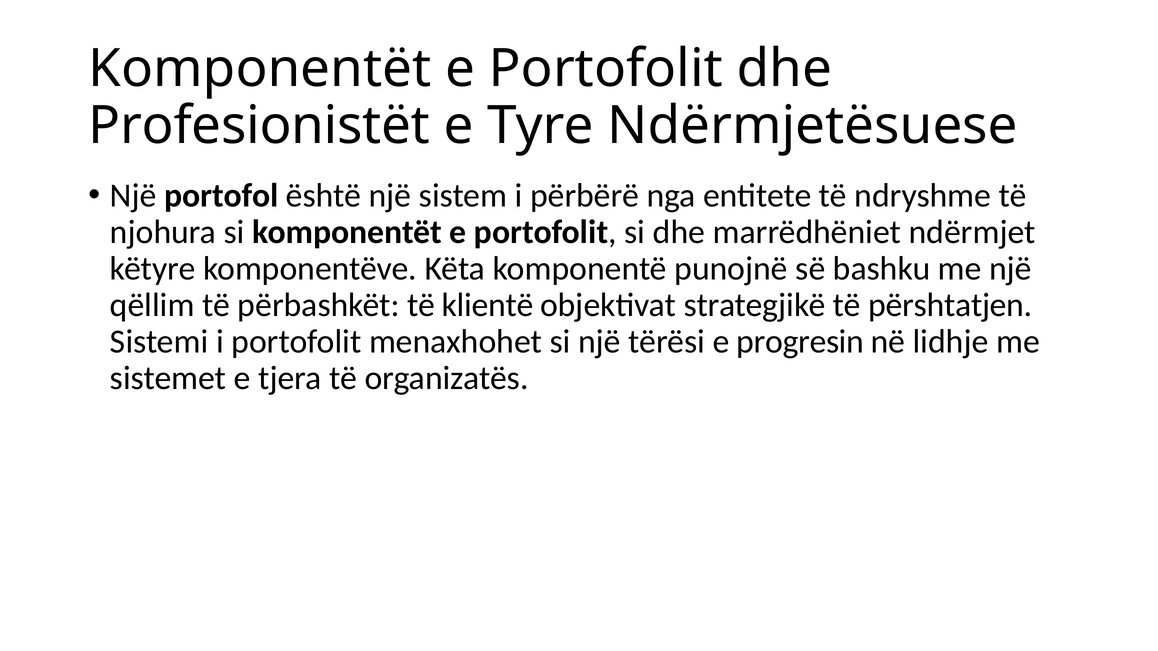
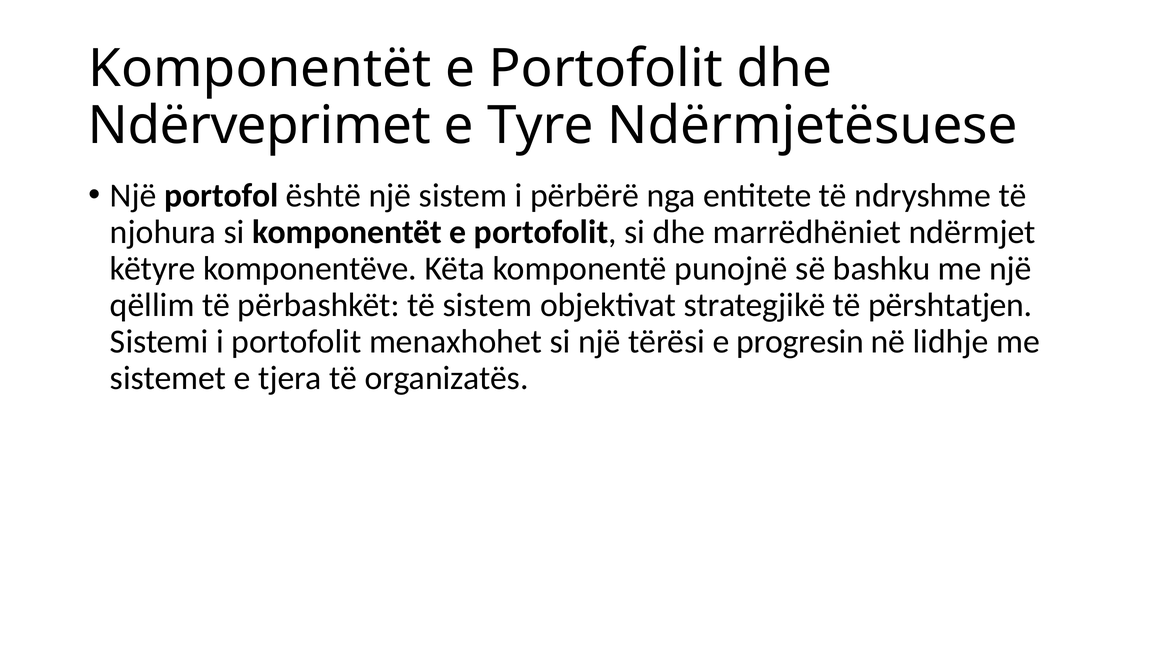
Profesionistët: Profesionistët -> Ndërveprimet
të klientë: klientë -> sistem
